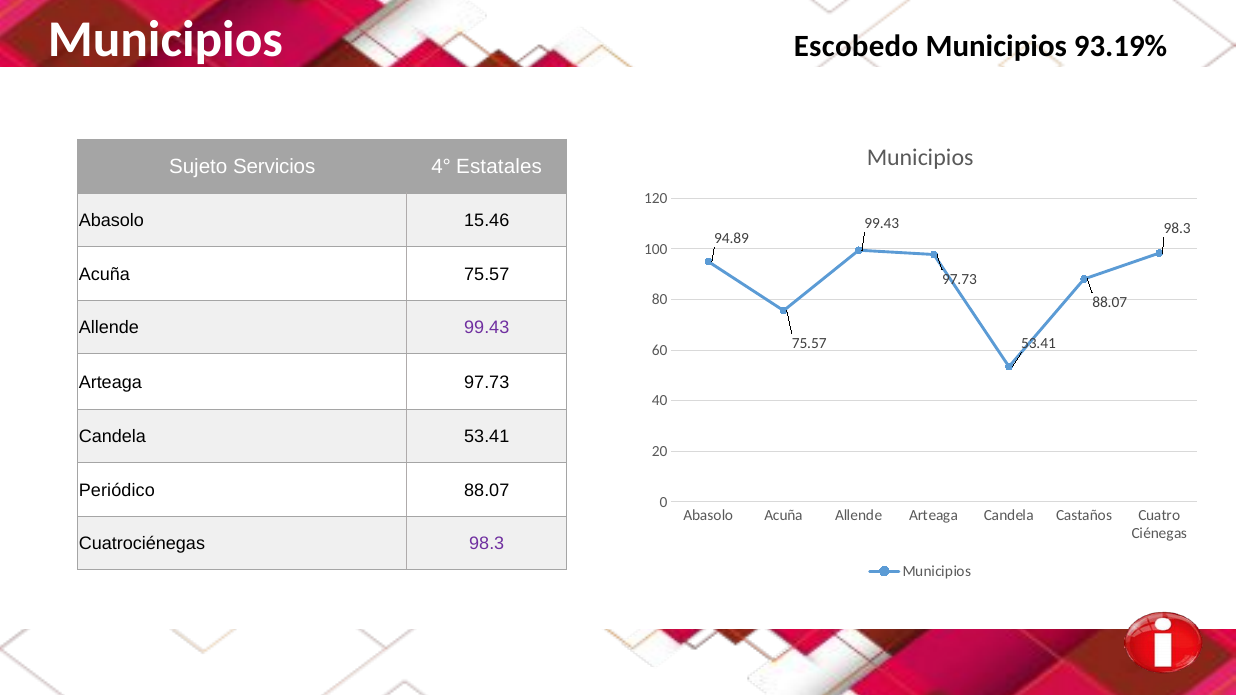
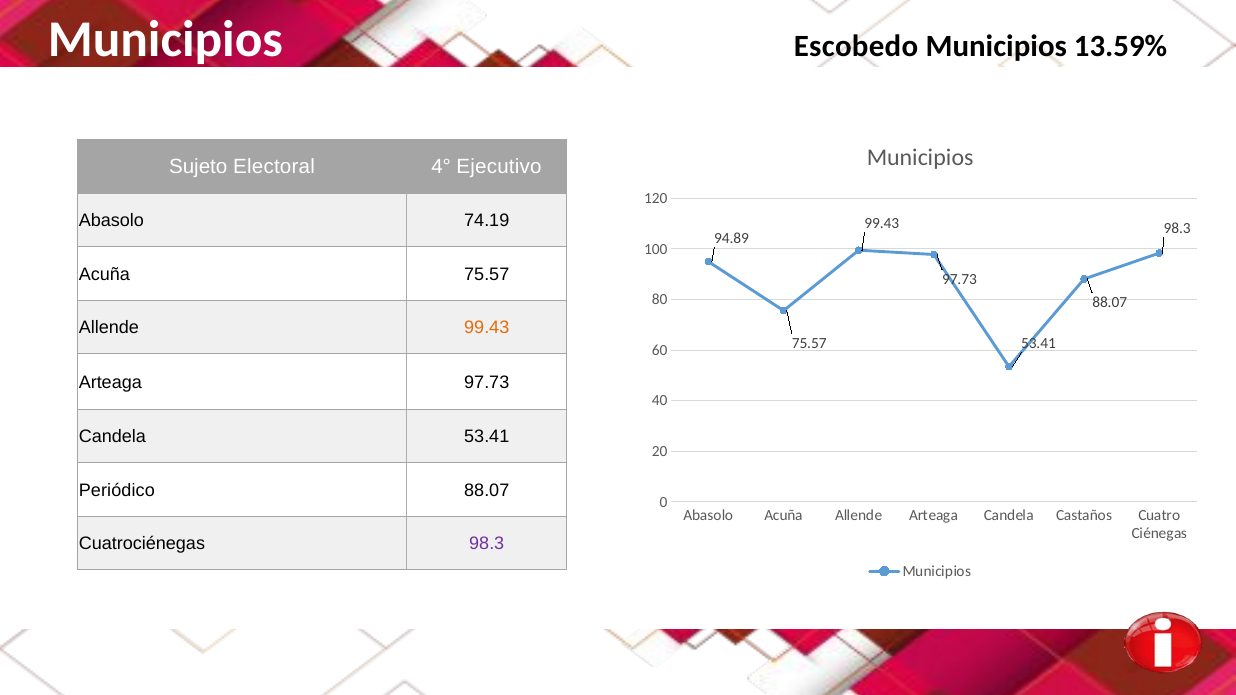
93.19%: 93.19% -> 13.59%
Servicios: Servicios -> Electoral
Estatales: Estatales -> Ejecutivo
15.46: 15.46 -> 74.19
99.43 at (487, 328) colour: purple -> orange
